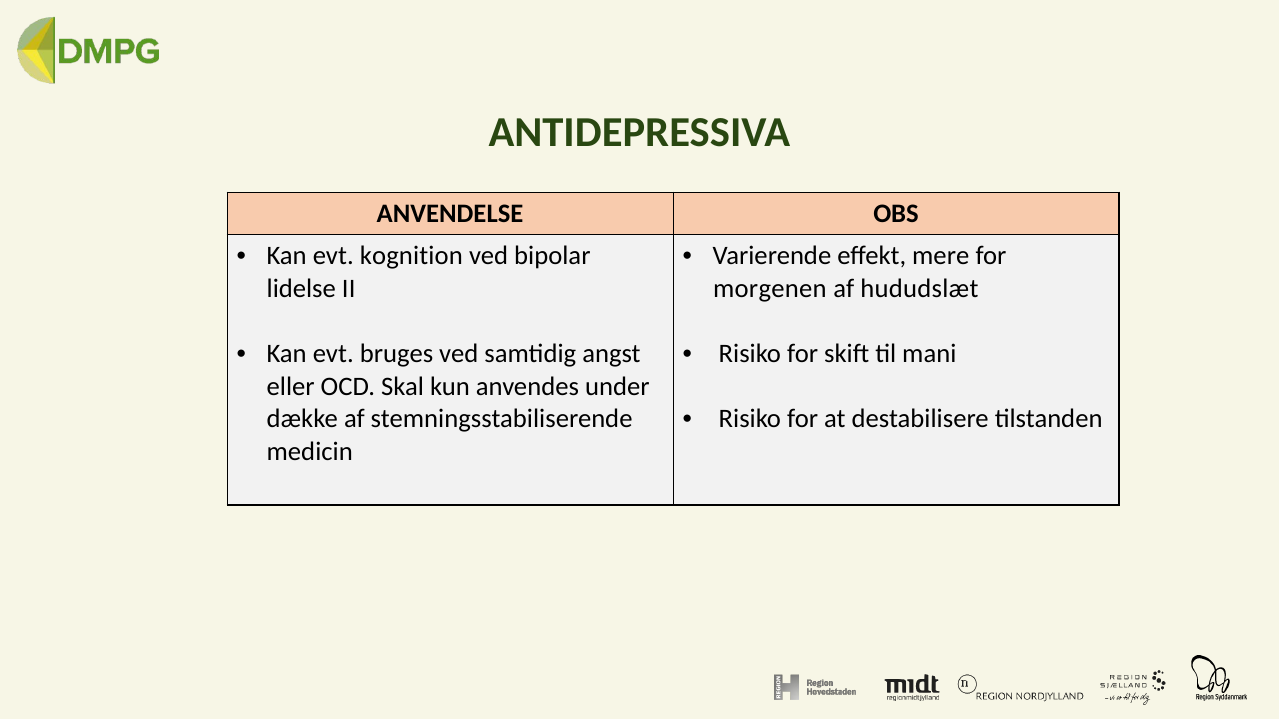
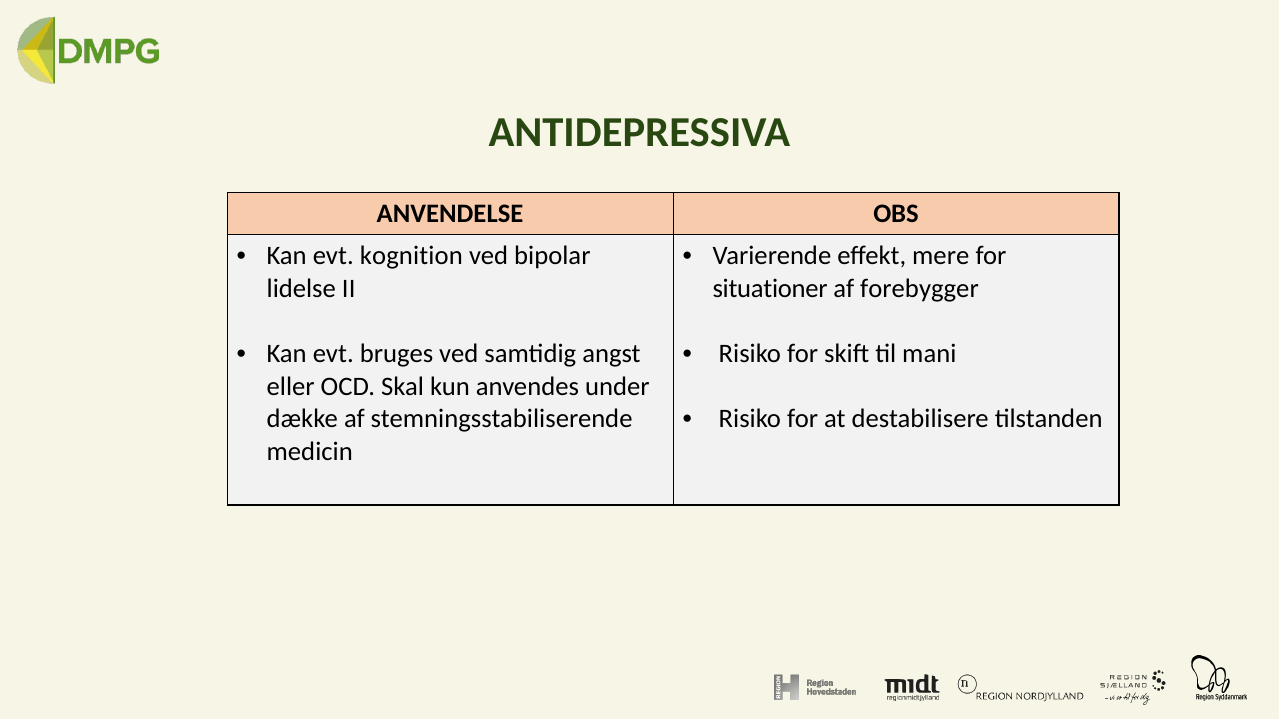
morgenen: morgenen -> situationer
hududslæt: hududslæt -> forebygger
